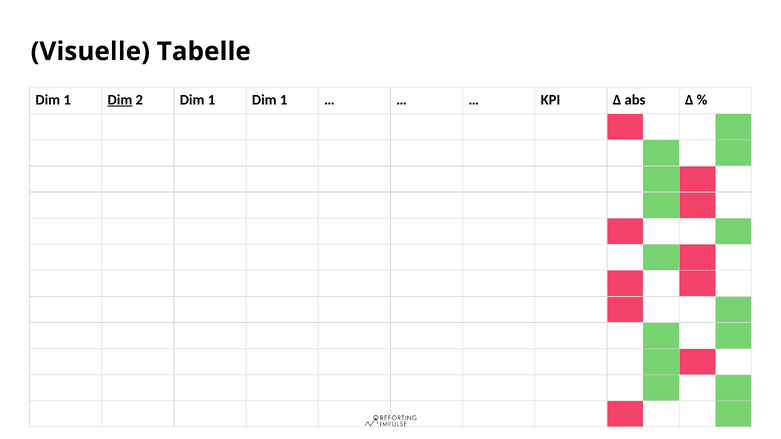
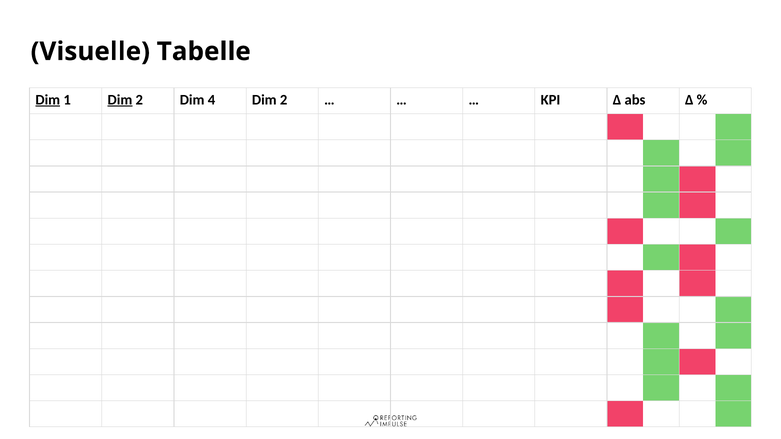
Dim at (48, 100) underline: none -> present
2 Dim 1: 1 -> 4
1 at (284, 100): 1 -> 2
